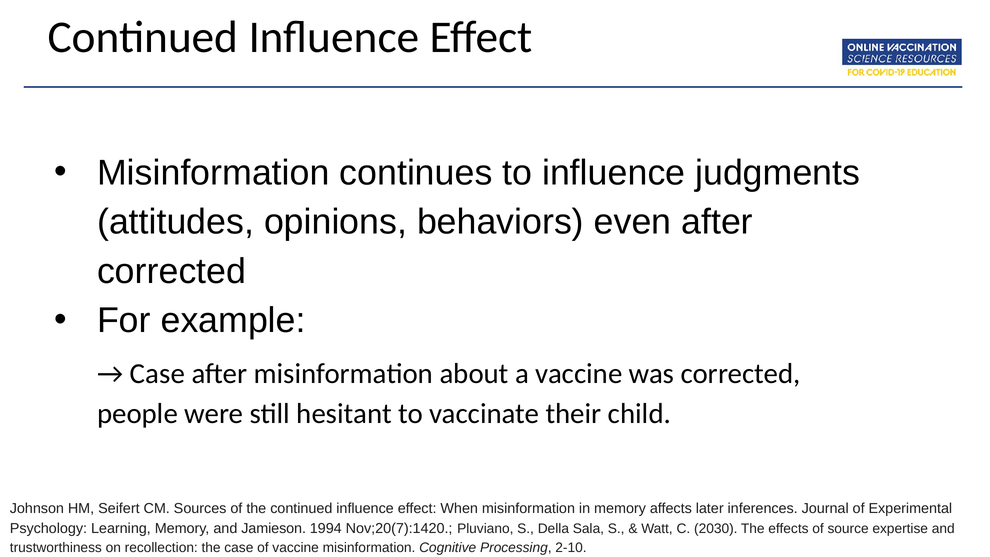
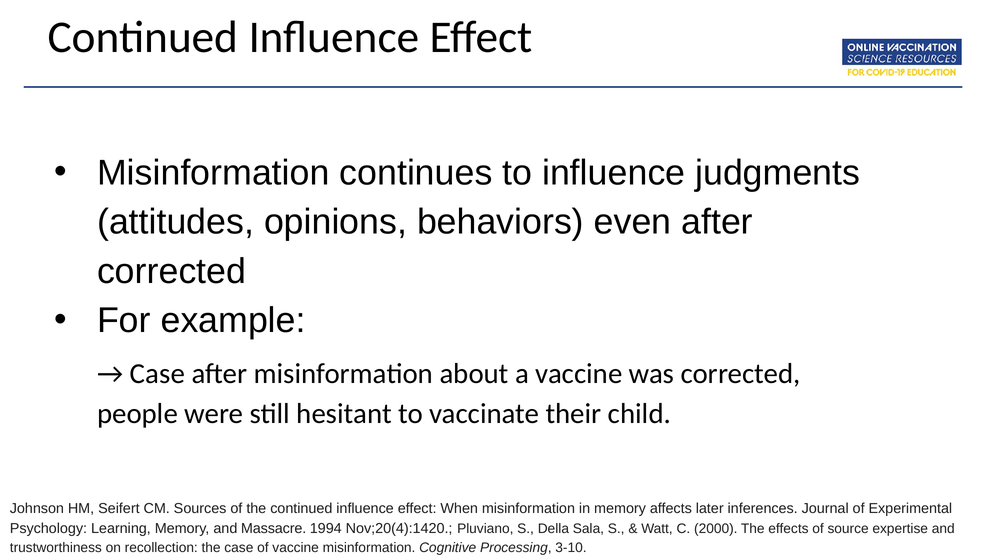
Jamieson: Jamieson -> Massacre
Nov;20(7):1420: Nov;20(7):1420 -> Nov;20(4):1420
2030: 2030 -> 2000
2-10: 2-10 -> 3-10
